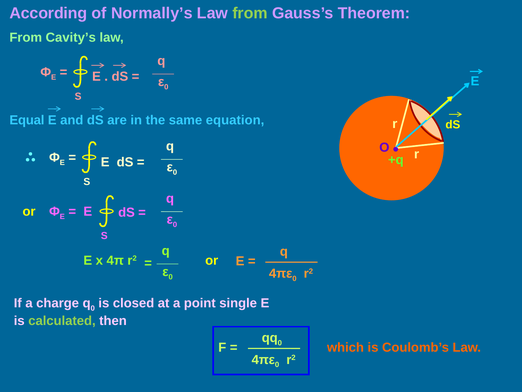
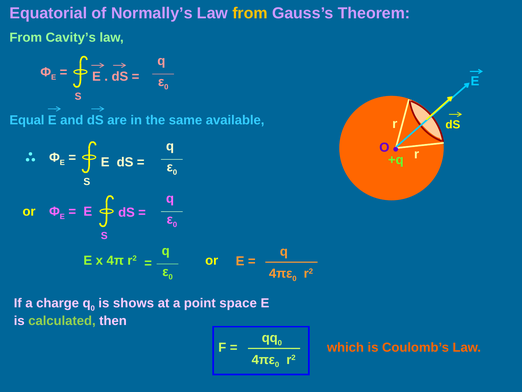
According: According -> Equatorial
from at (250, 13) colour: light green -> yellow
equation: equation -> available
closed: closed -> shows
single: single -> space
